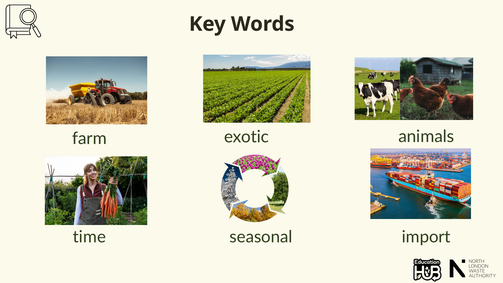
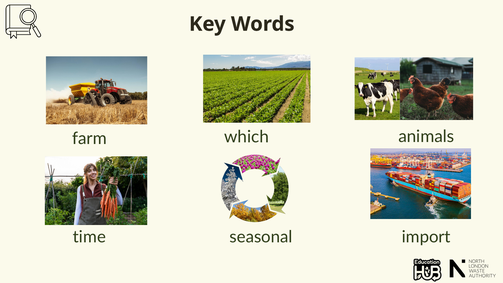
exotic: exotic -> which
